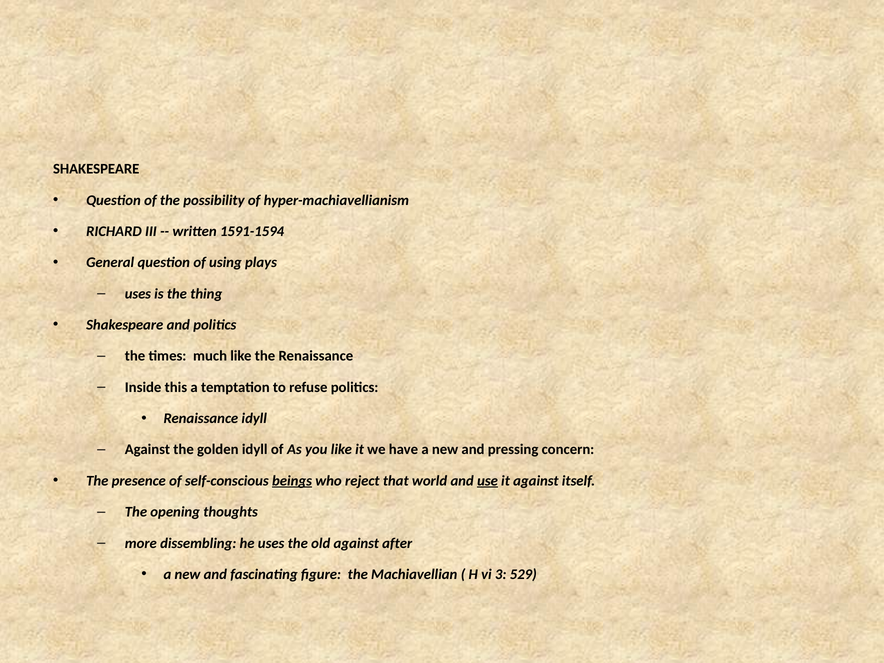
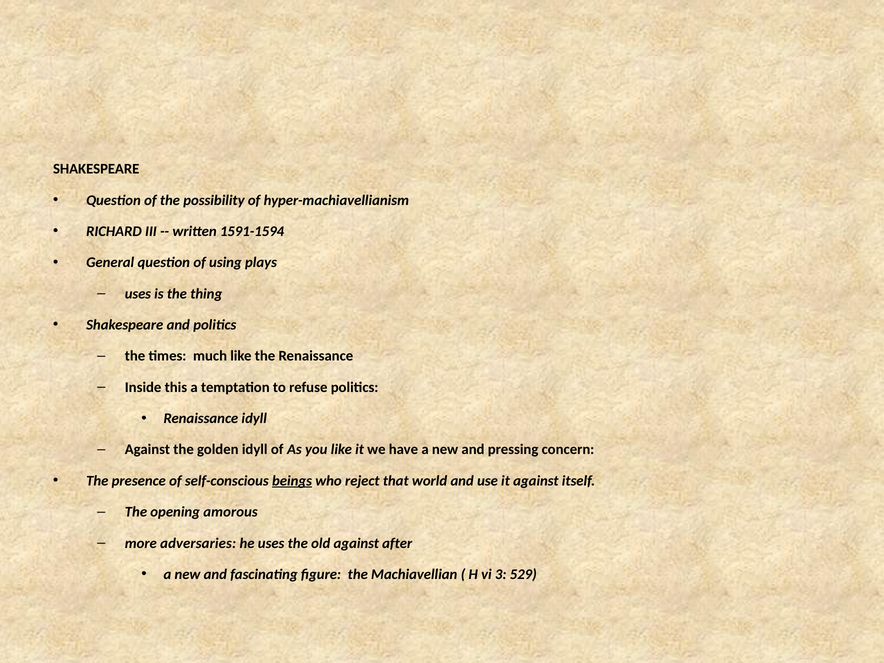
use underline: present -> none
thoughts: thoughts -> amorous
dissembling: dissembling -> adversaries
